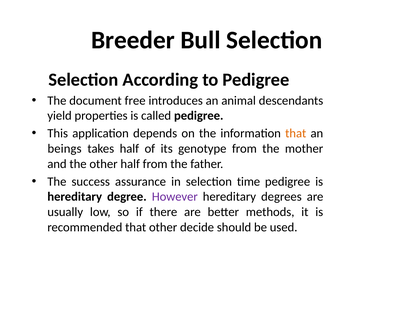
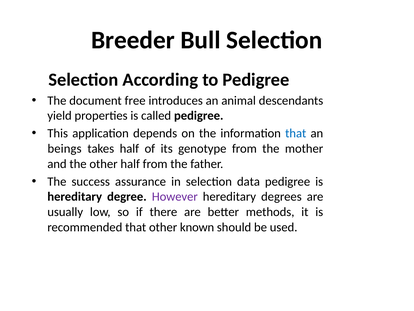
that at (296, 133) colour: orange -> blue
time: time -> data
decide: decide -> known
